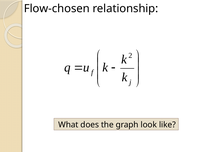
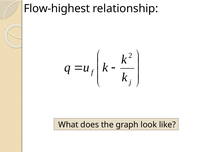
Flow-chosen: Flow-chosen -> Flow-highest
